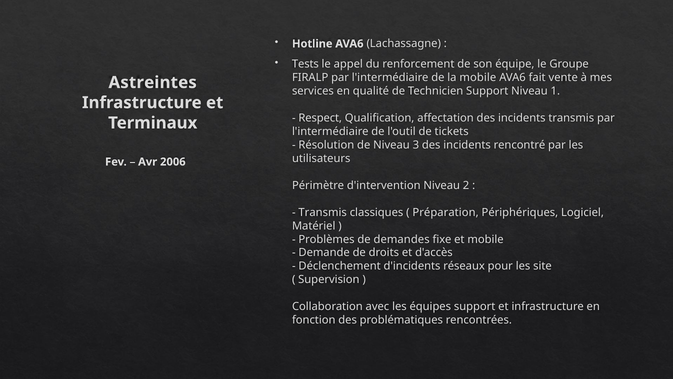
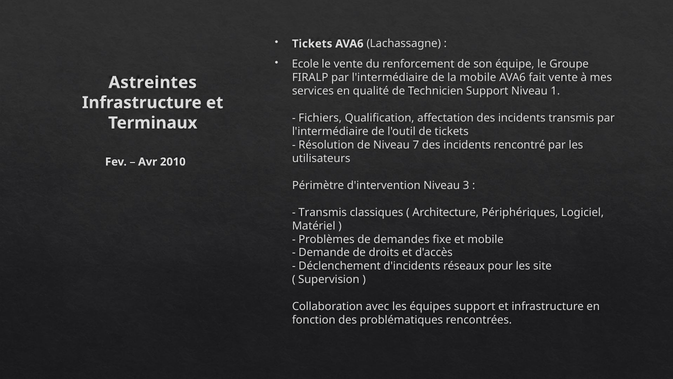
Hotline at (312, 44): Hotline -> Tickets
Tests: Tests -> Ecole
le appel: appel -> vente
Respect: Respect -> Fichiers
3: 3 -> 7
2006: 2006 -> 2010
2: 2 -> 3
Préparation: Préparation -> Architecture
